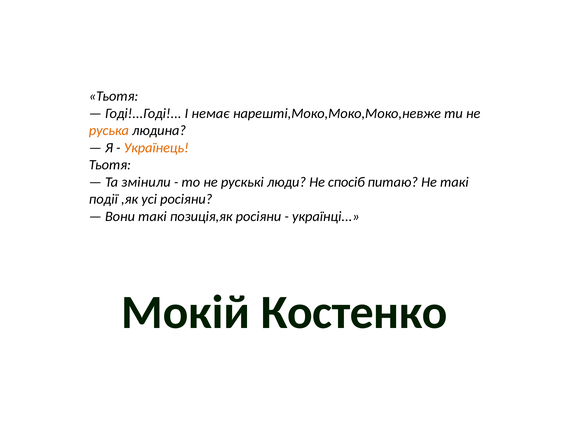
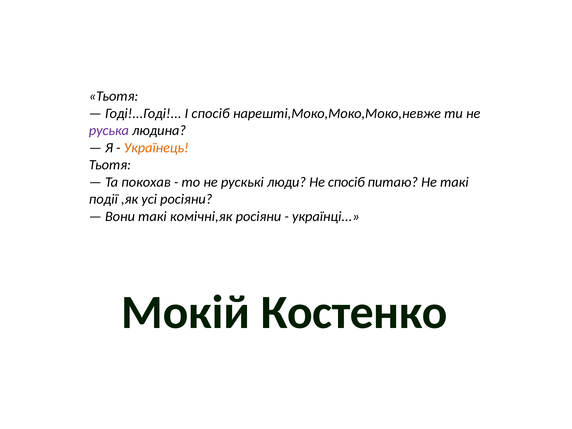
І немає: немає -> спосіб
руська colour: orange -> purple
змінили: змінили -> покохав
позиція,як: позиція,як -> комічні,як
